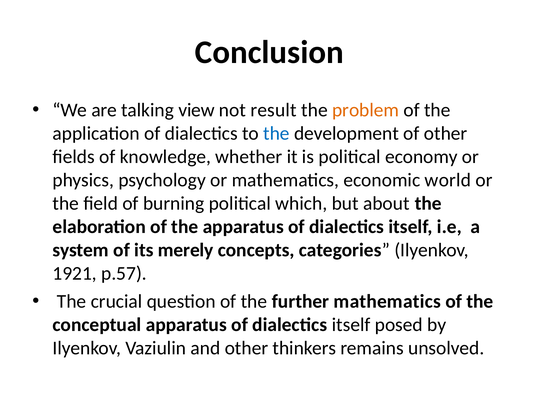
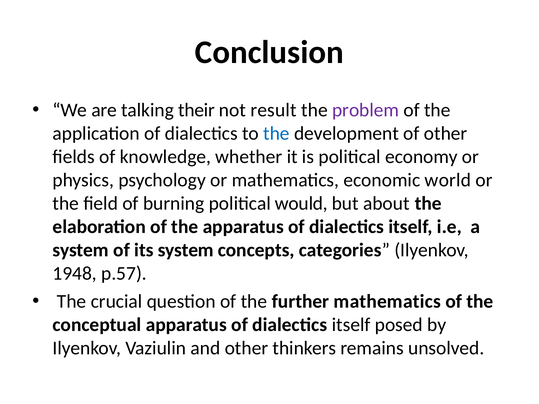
view: view -> their
problem colour: orange -> purple
which: which -> would
its merely: merely -> system
1921: 1921 -> 1948
